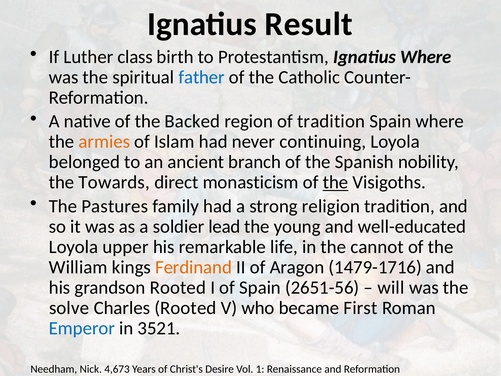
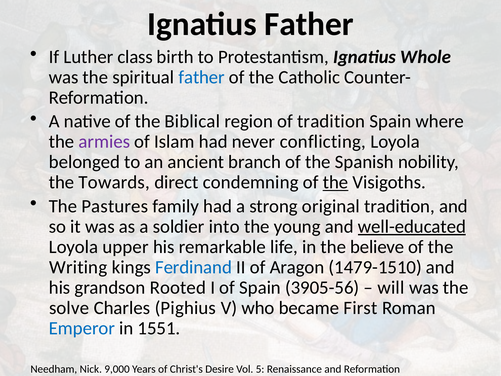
Ignatius Result: Result -> Father
Ignatius Where: Where -> Whole
Backed: Backed -> Biblical
armies colour: orange -> purple
continuing: continuing -> conflicting
monasticism: monasticism -> condemning
religion: religion -> original
lead: lead -> into
well-educated underline: none -> present
cannot: cannot -> believe
William: William -> Writing
Ferdinand colour: orange -> blue
1479-1716: 1479-1716 -> 1479-1510
2651-56: 2651-56 -> 3905-56
Charles Rooted: Rooted -> Pighius
3521: 3521 -> 1551
4,673: 4,673 -> 9,000
1: 1 -> 5
